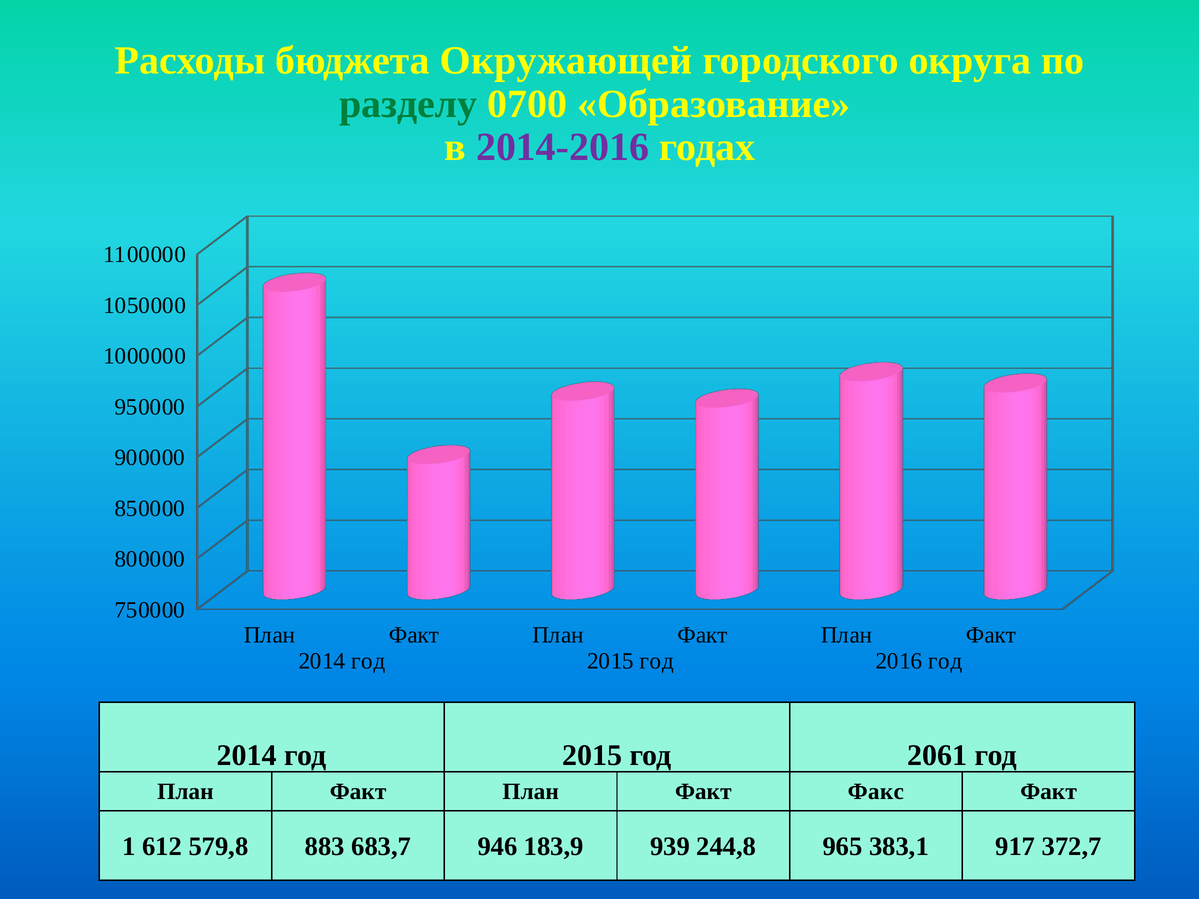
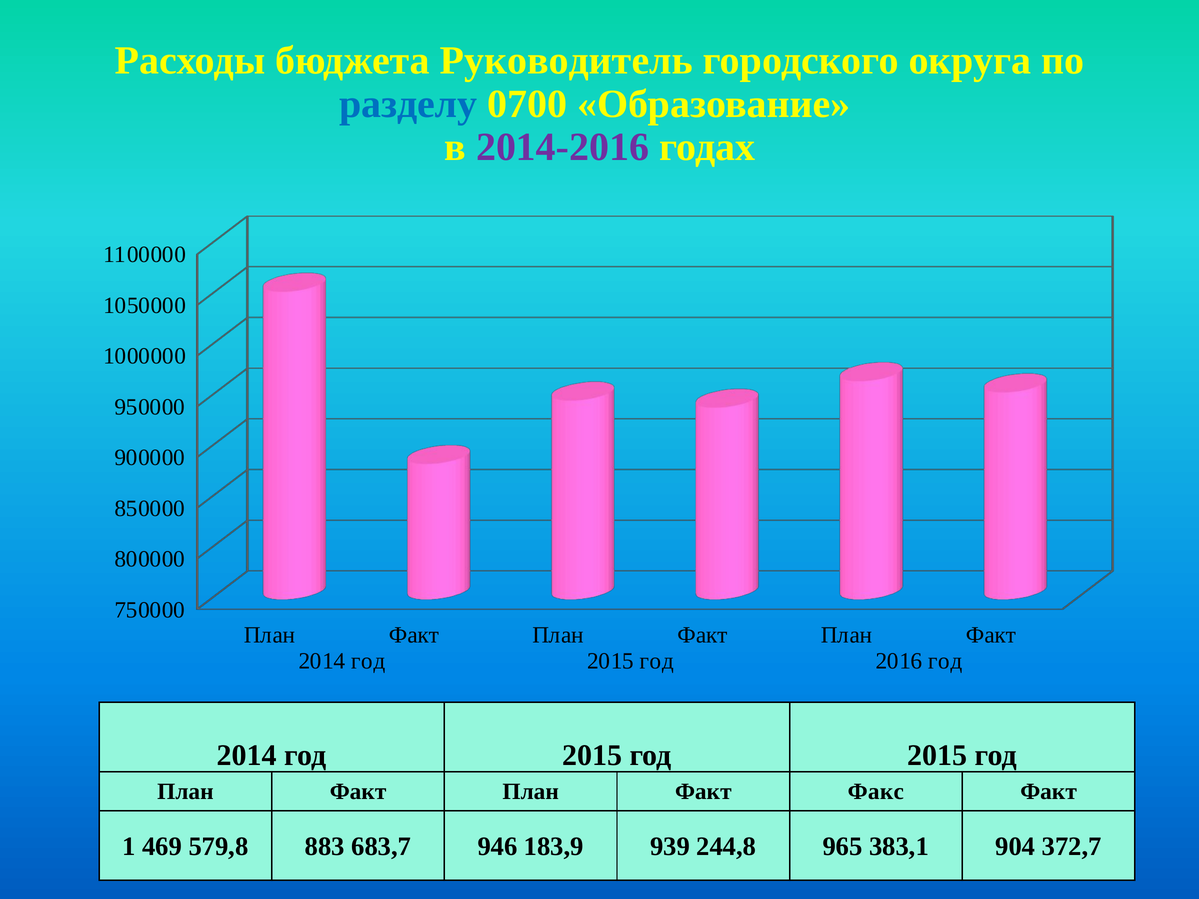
Окружающей: Окружающей -> Руководитель
разделу colour: green -> blue
2015 год 2061: 2061 -> 2015
612: 612 -> 469
917: 917 -> 904
